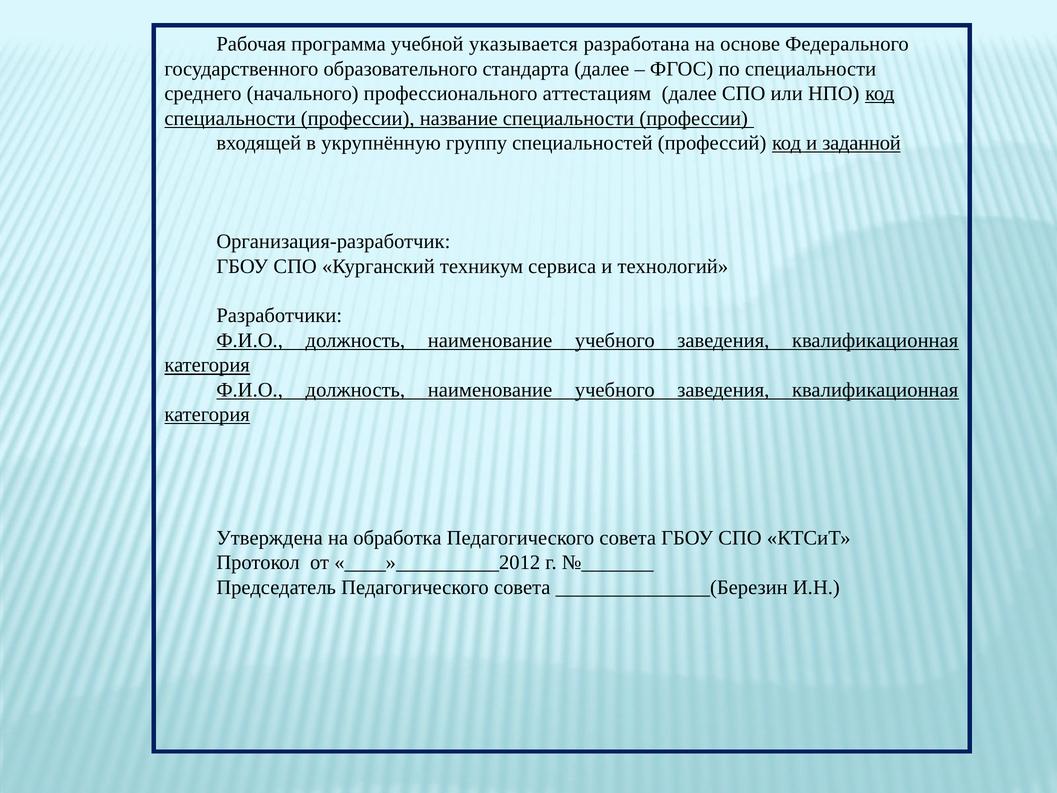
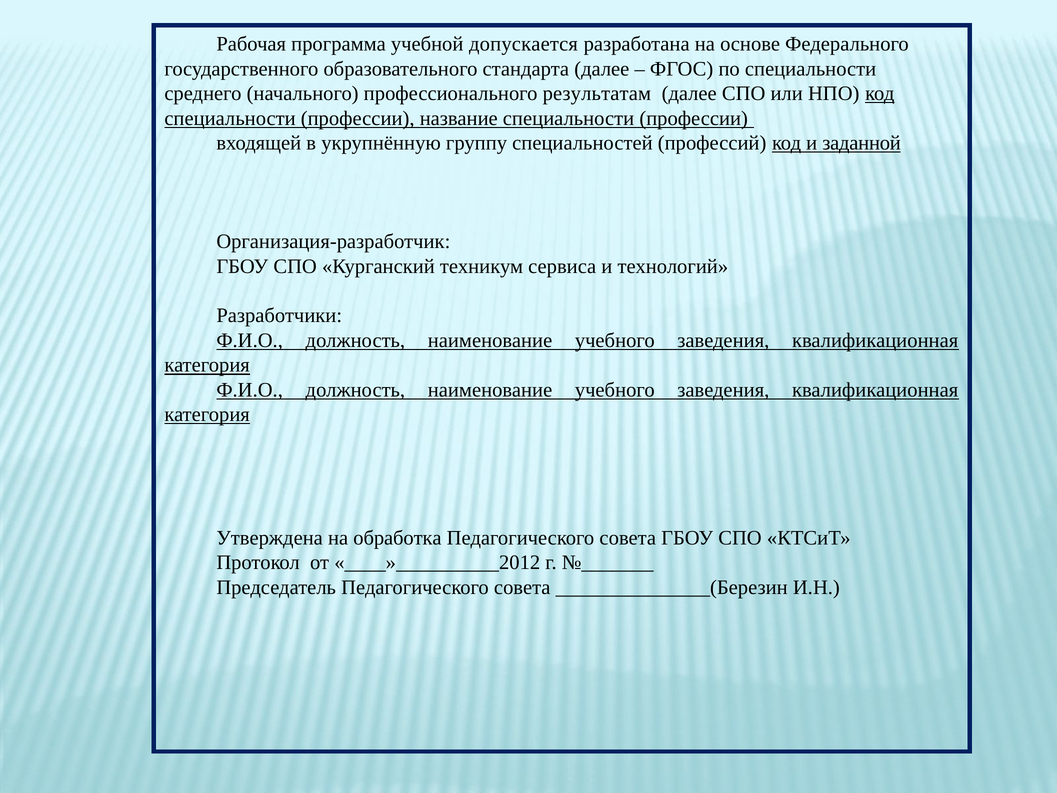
указывается: указывается -> допускается
аттестациям: аттестациям -> результатам
